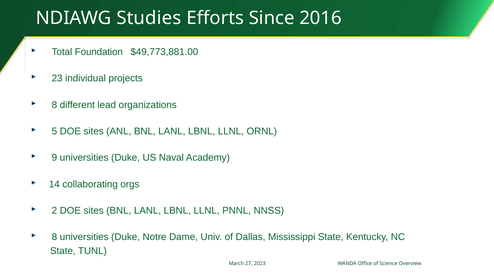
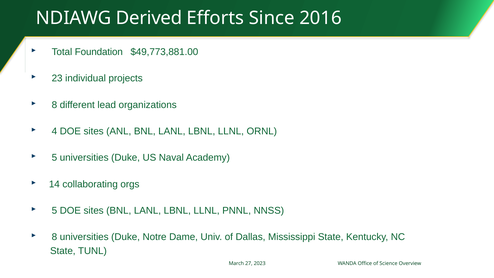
Studies: Studies -> Derived
5: 5 -> 4
9 at (54, 158): 9 -> 5
2 at (54, 210): 2 -> 5
